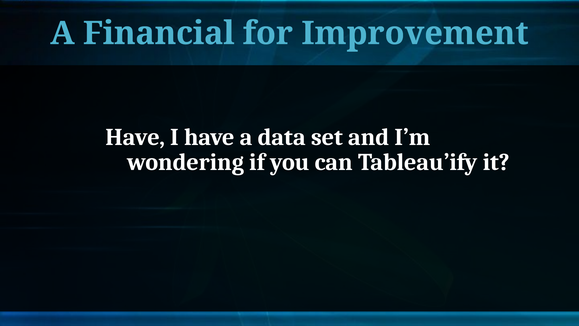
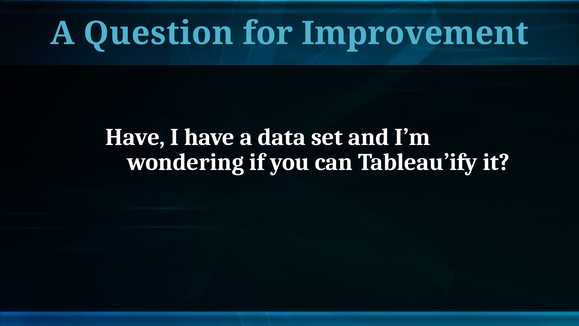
Financial: Financial -> Question
